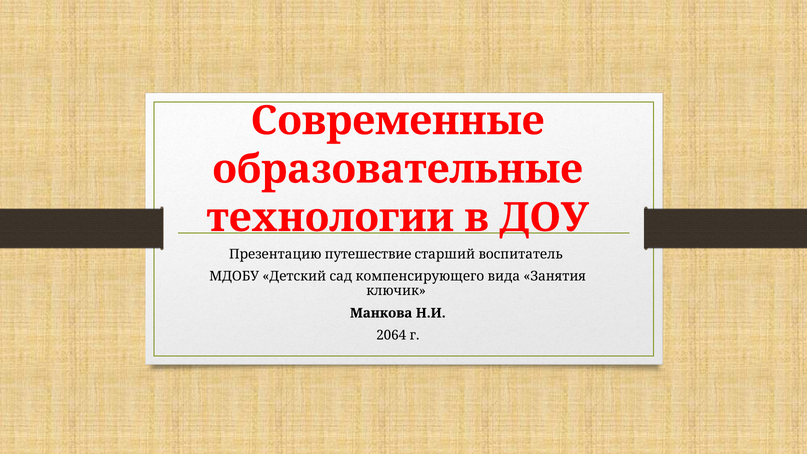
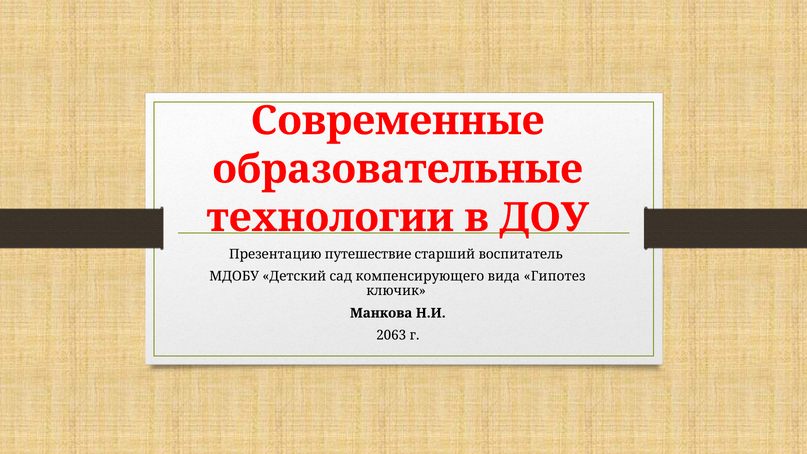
Занятия: Занятия -> Гипотез
2064: 2064 -> 2063
